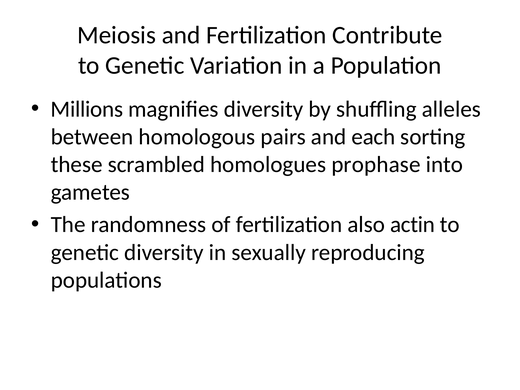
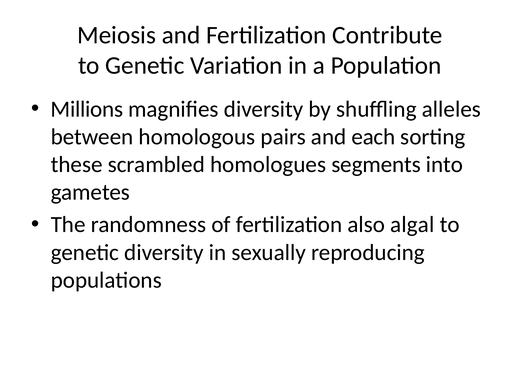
prophase: prophase -> segments
actin: actin -> algal
